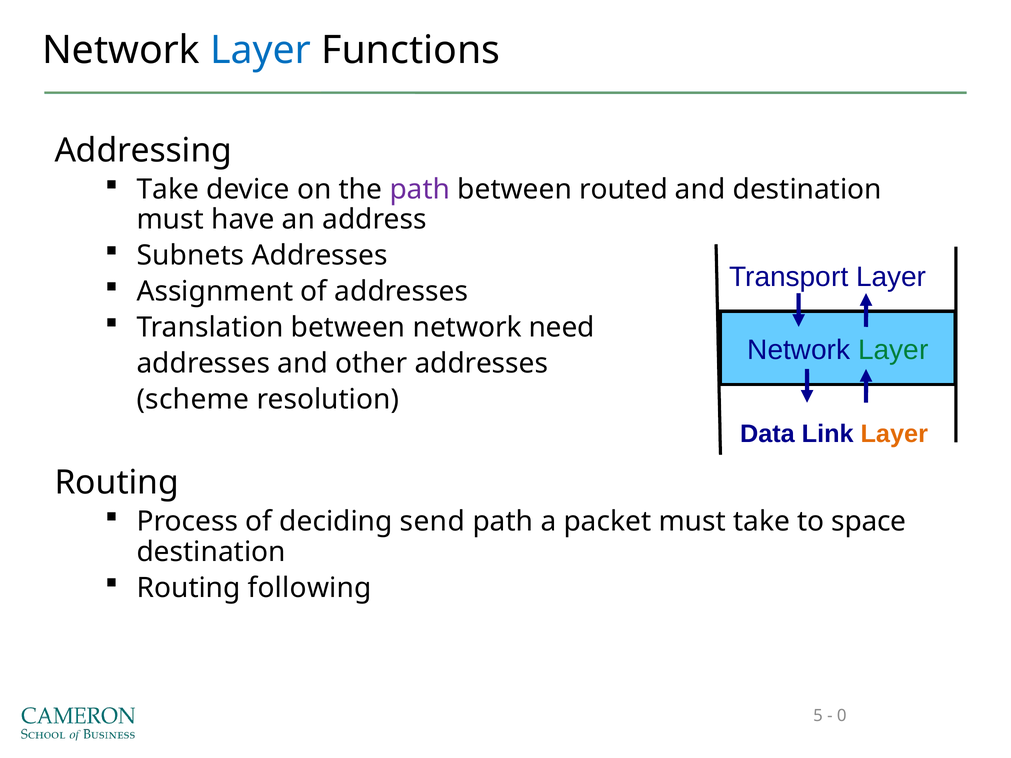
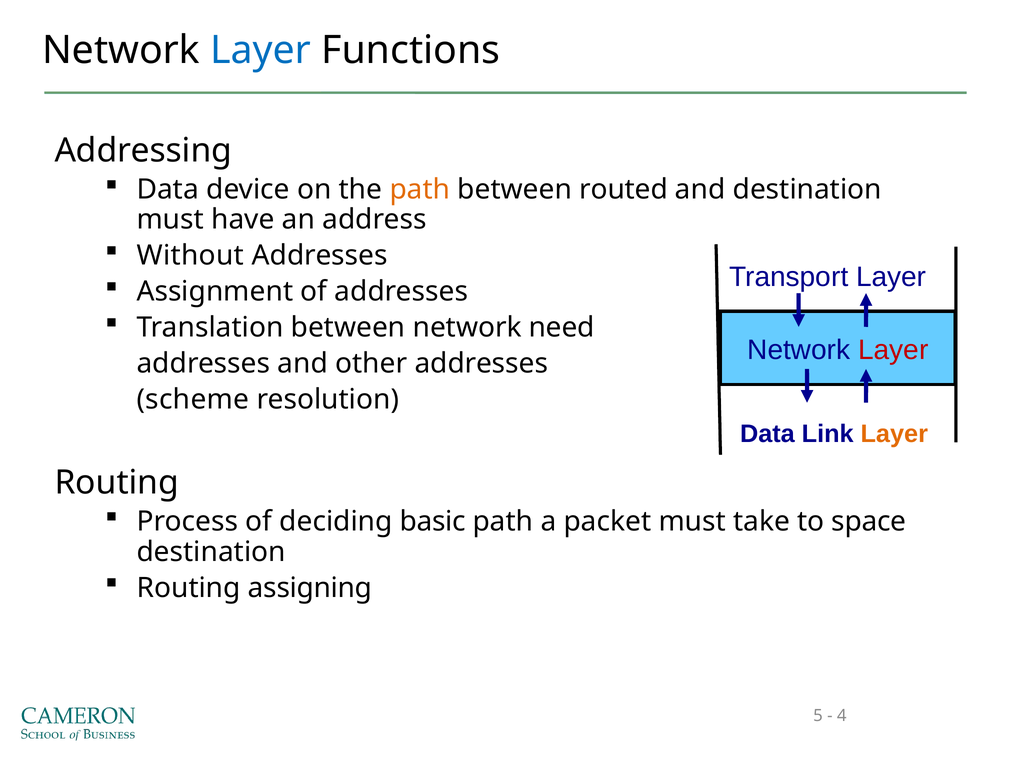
Take at (168, 189): Take -> Data
path at (420, 189) colour: purple -> orange
Subnets: Subnets -> Without
Layer at (893, 350) colour: green -> red
send: send -> basic
following: following -> assigning
0: 0 -> 4
